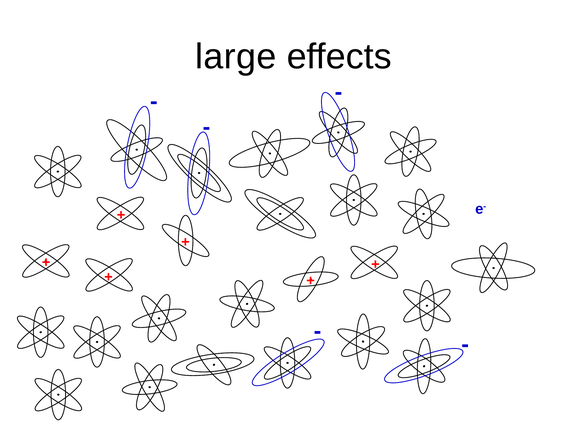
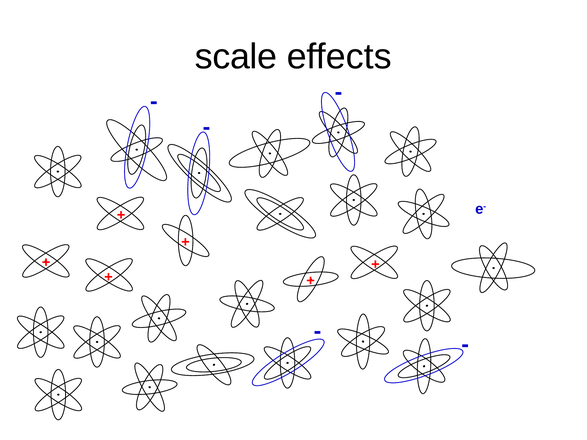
large: large -> scale
